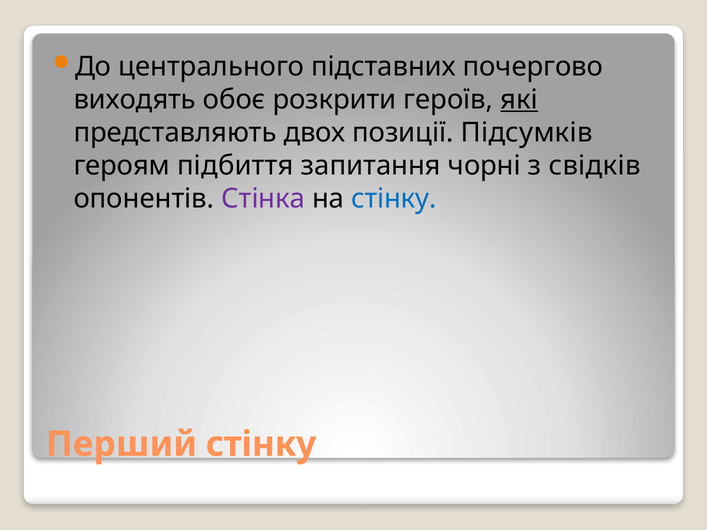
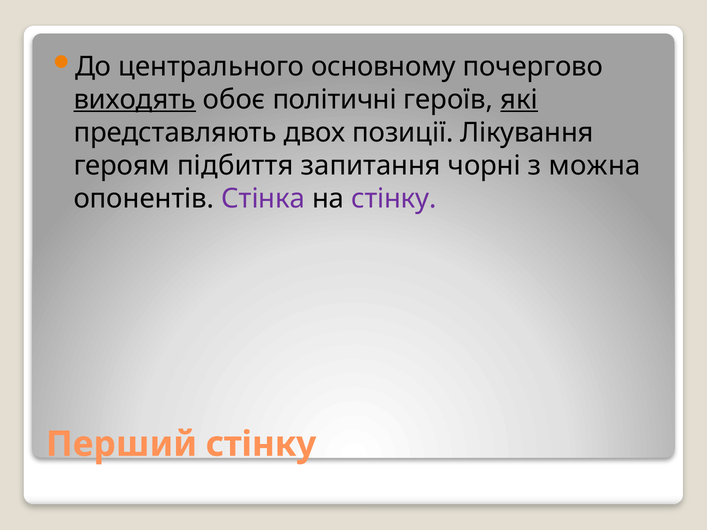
підставних: підставних -> основному
виходять underline: none -> present
розкрити: розкрити -> політичні
Підсумків: Підсумків -> Лікування
свідків: свідків -> можна
стінку at (394, 199) colour: blue -> purple
